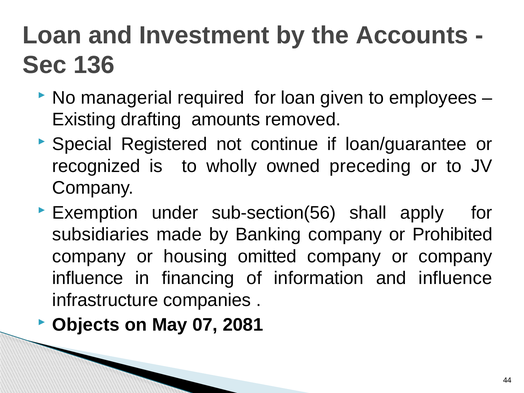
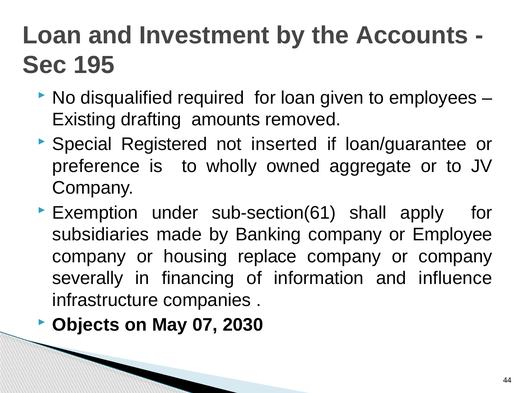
136: 136 -> 195
managerial: managerial -> disqualified
continue: continue -> inserted
recognized: recognized -> preference
preceding: preceding -> aggregate
sub-section(56: sub-section(56 -> sub-section(61
Prohibited: Prohibited -> Employee
omitted: omitted -> replace
influence at (88, 278): influence -> severally
2081: 2081 -> 2030
